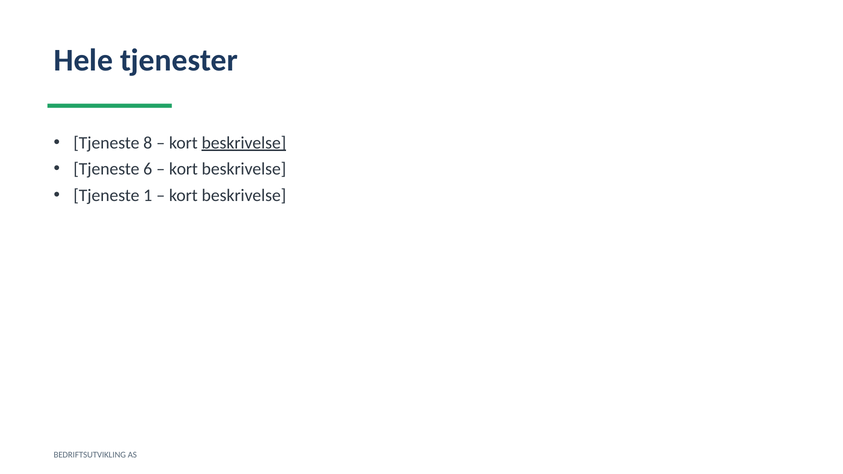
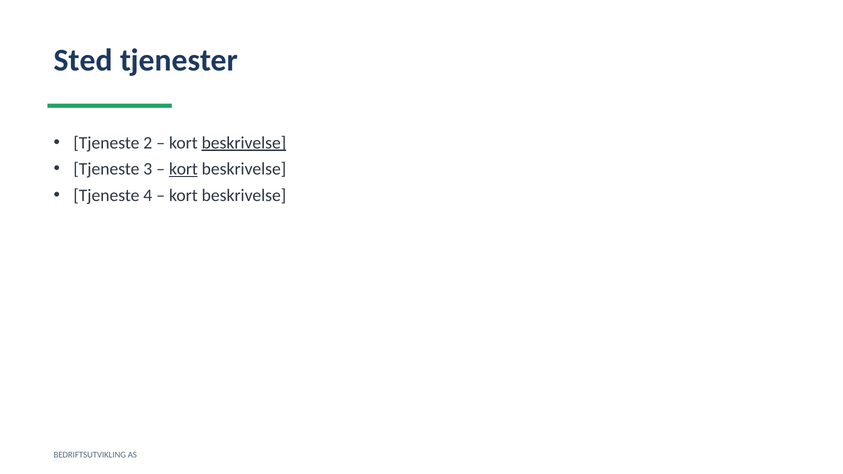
Hele: Hele -> Sted
8: 8 -> 2
6: 6 -> 3
kort at (183, 169) underline: none -> present
1: 1 -> 4
